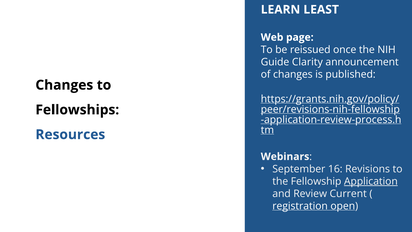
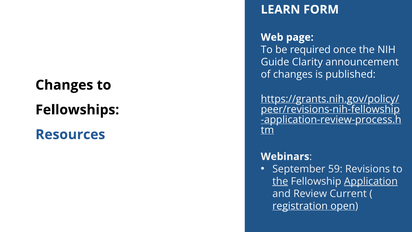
LEAST: LEAST -> FORM
reissued: reissued -> required
16: 16 -> 59
the at (280, 181) underline: none -> present
